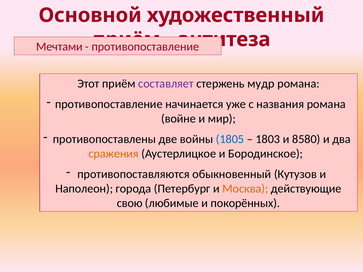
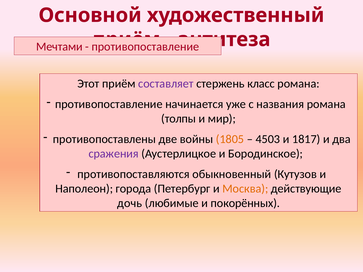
мудр: мудр -> класс
войне: войне -> толпы
1805 colour: blue -> orange
1803: 1803 -> 4503
8580: 8580 -> 1817
сражения colour: orange -> purple
свою: свою -> дочь
